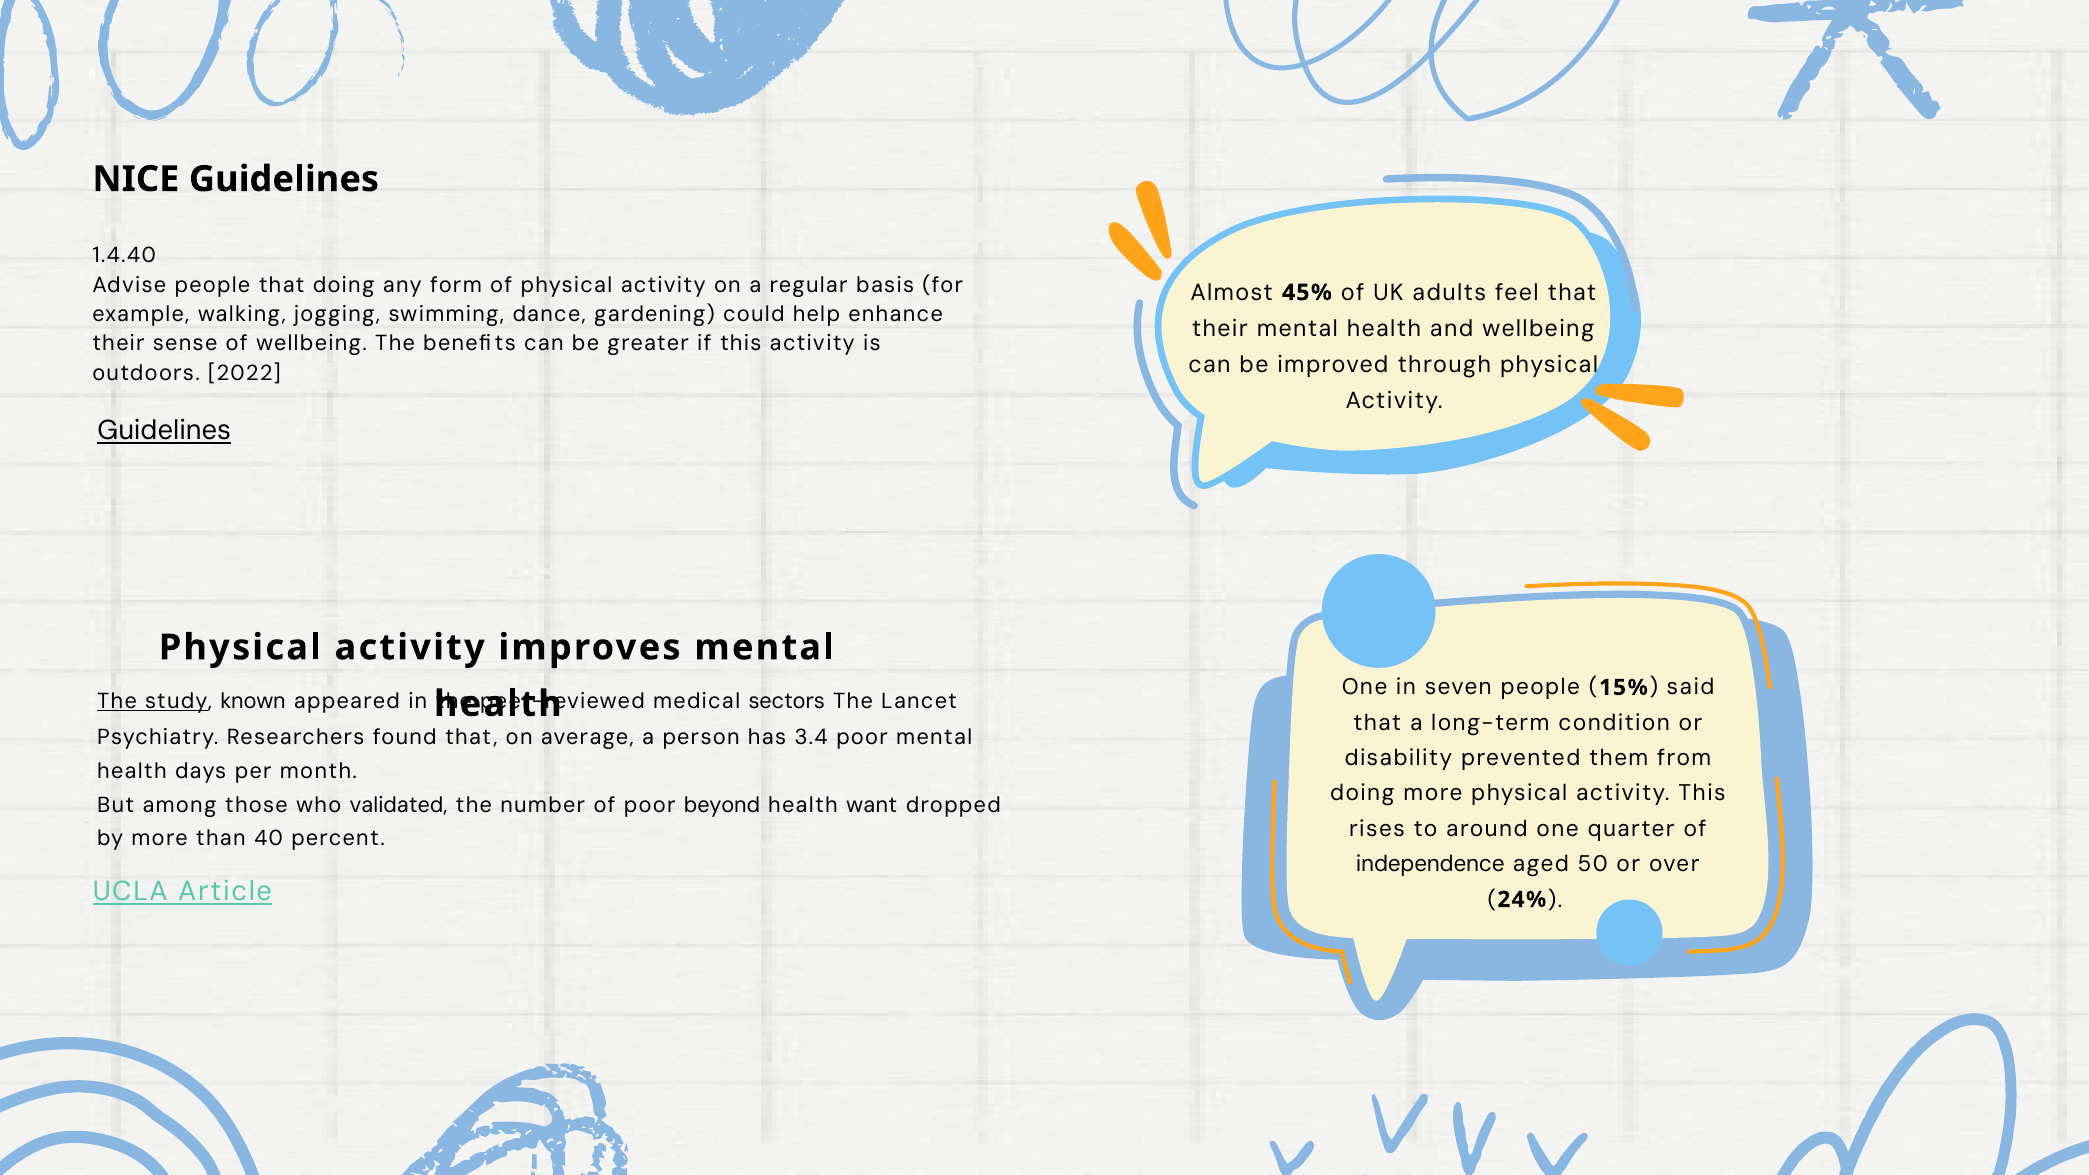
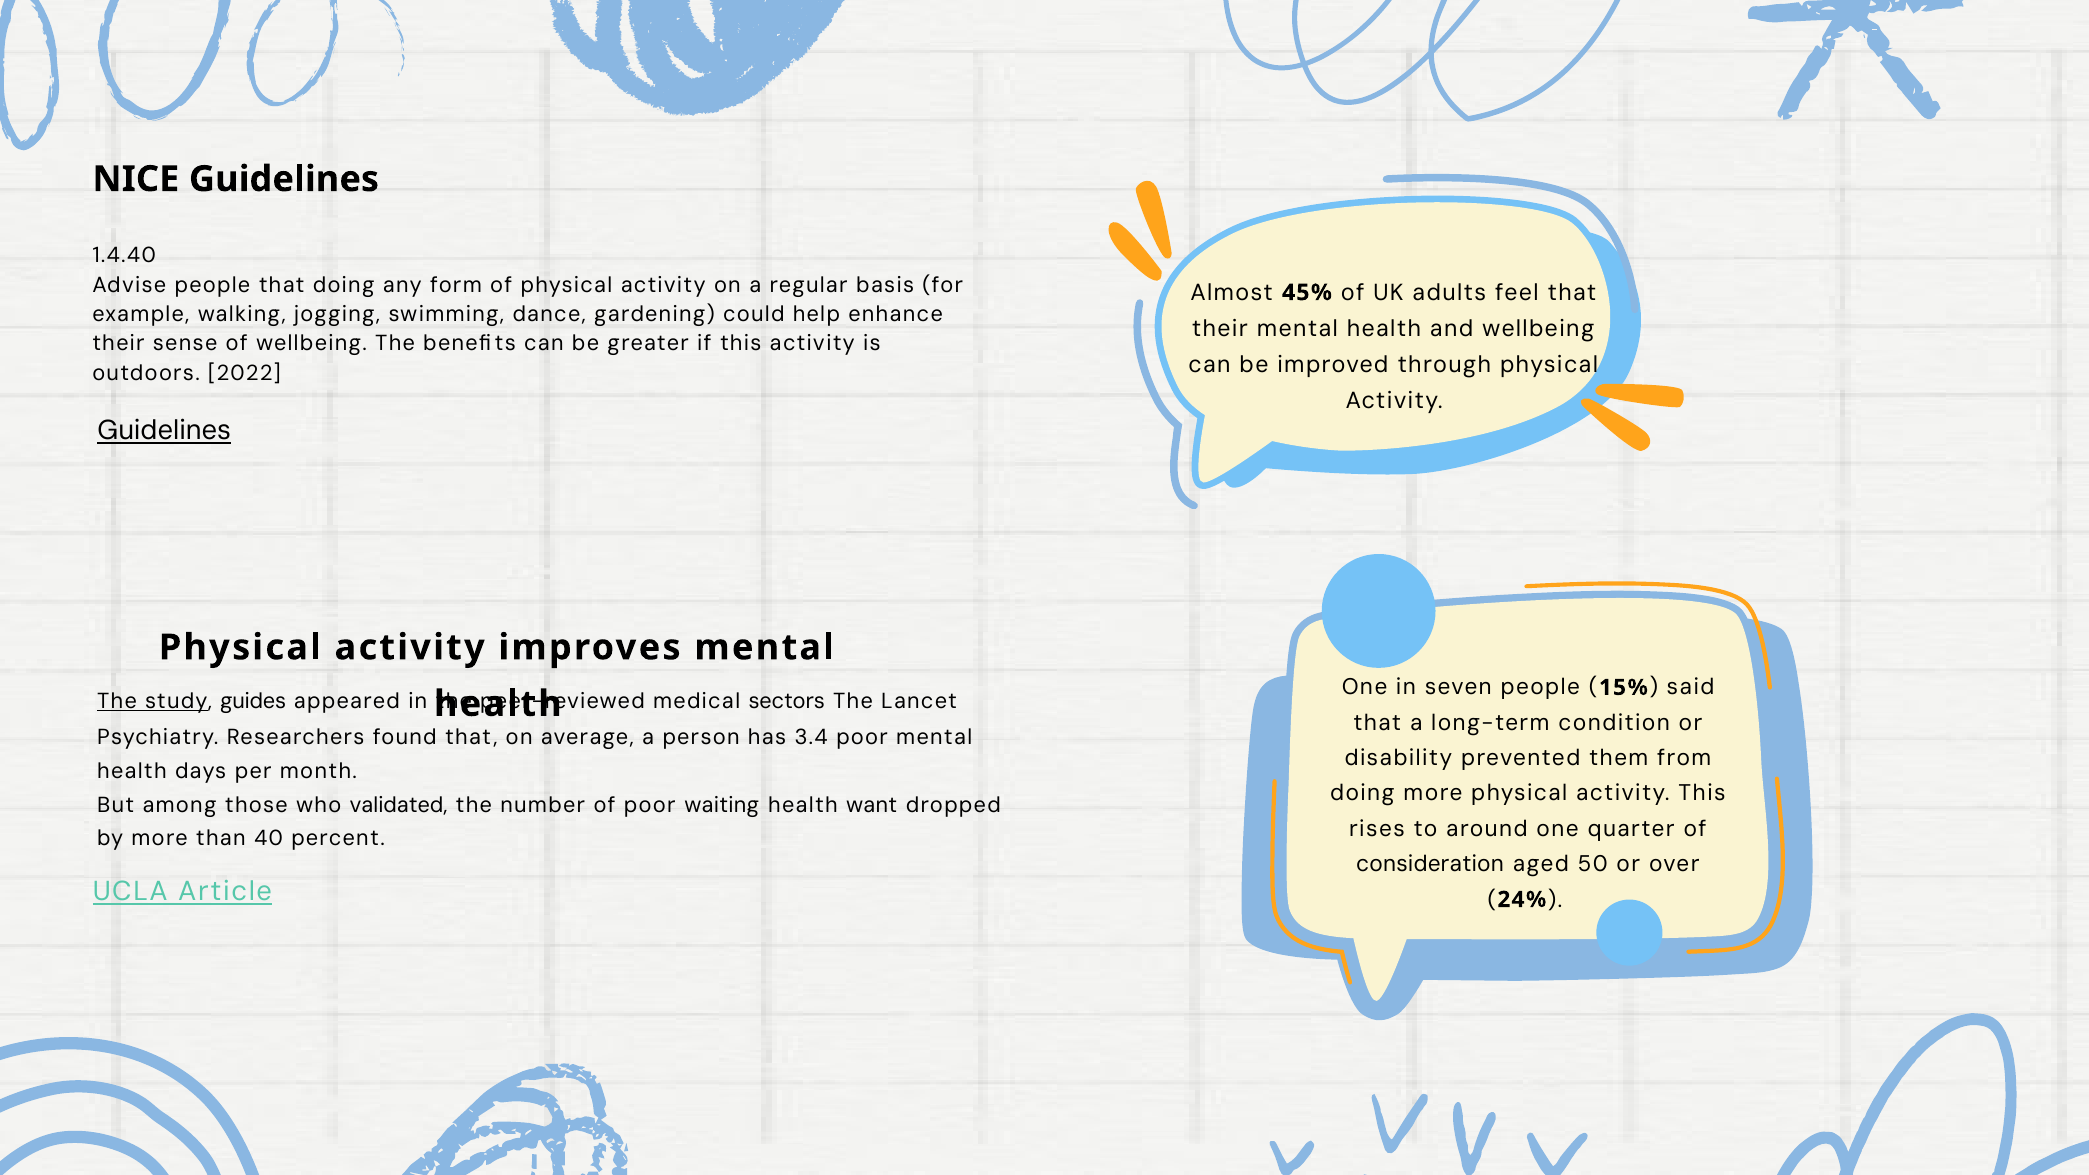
known: known -> guides
beyond: beyond -> waiting
independence: independence -> consideration
